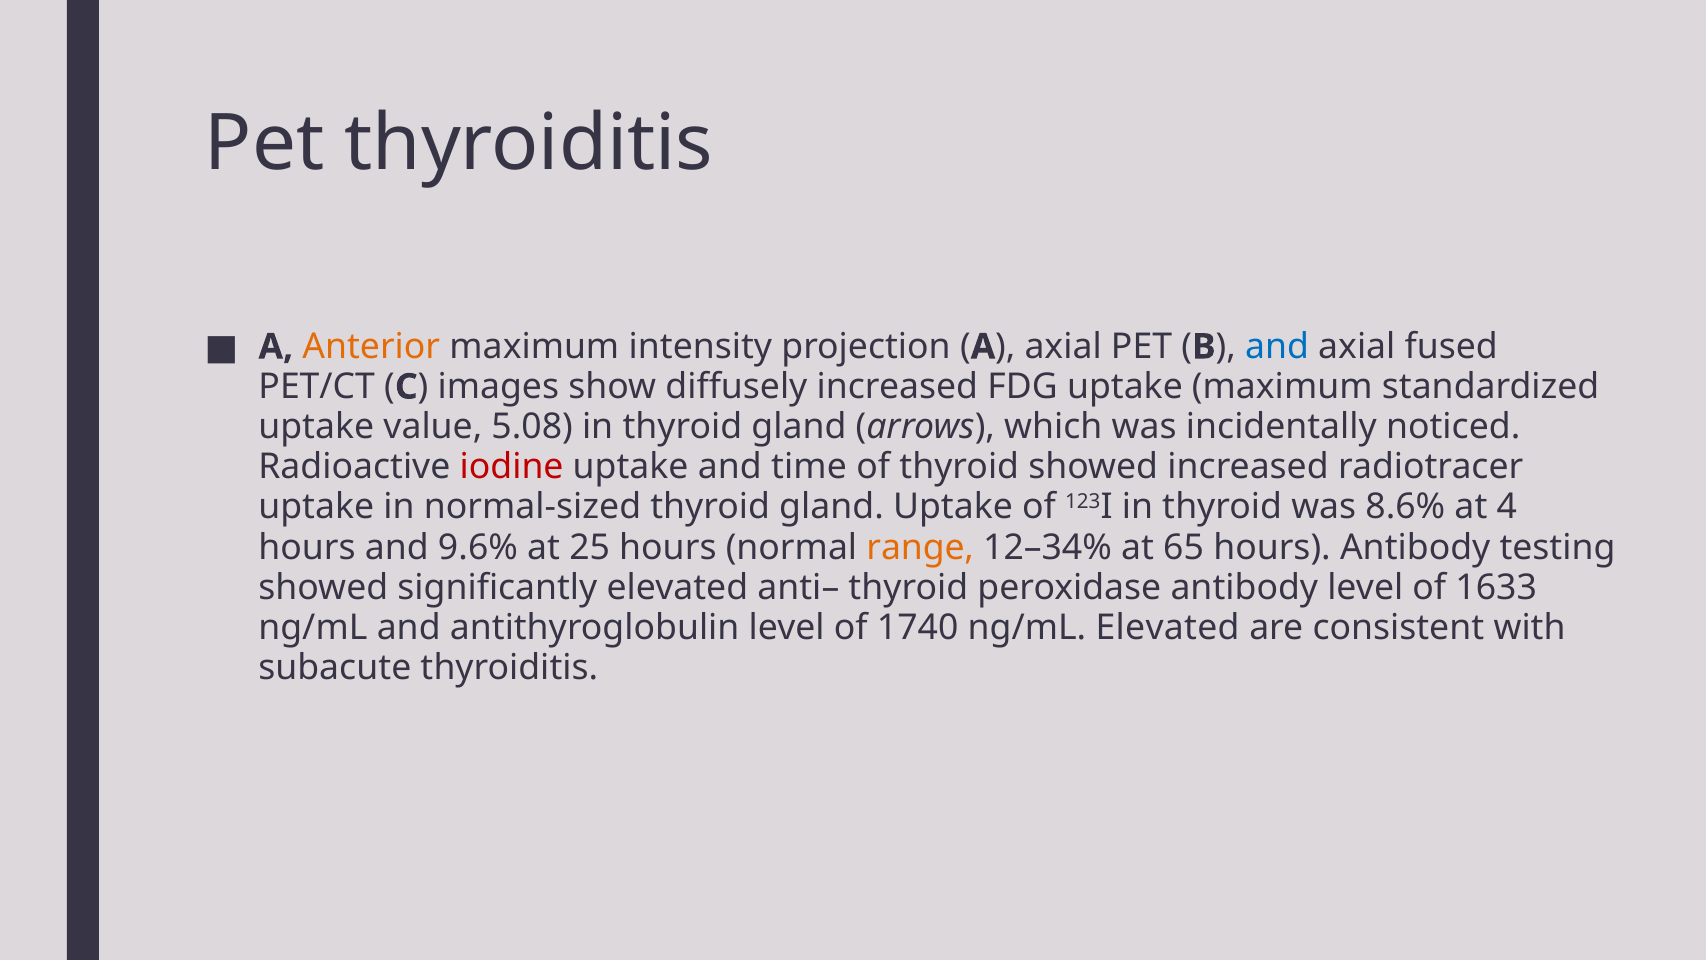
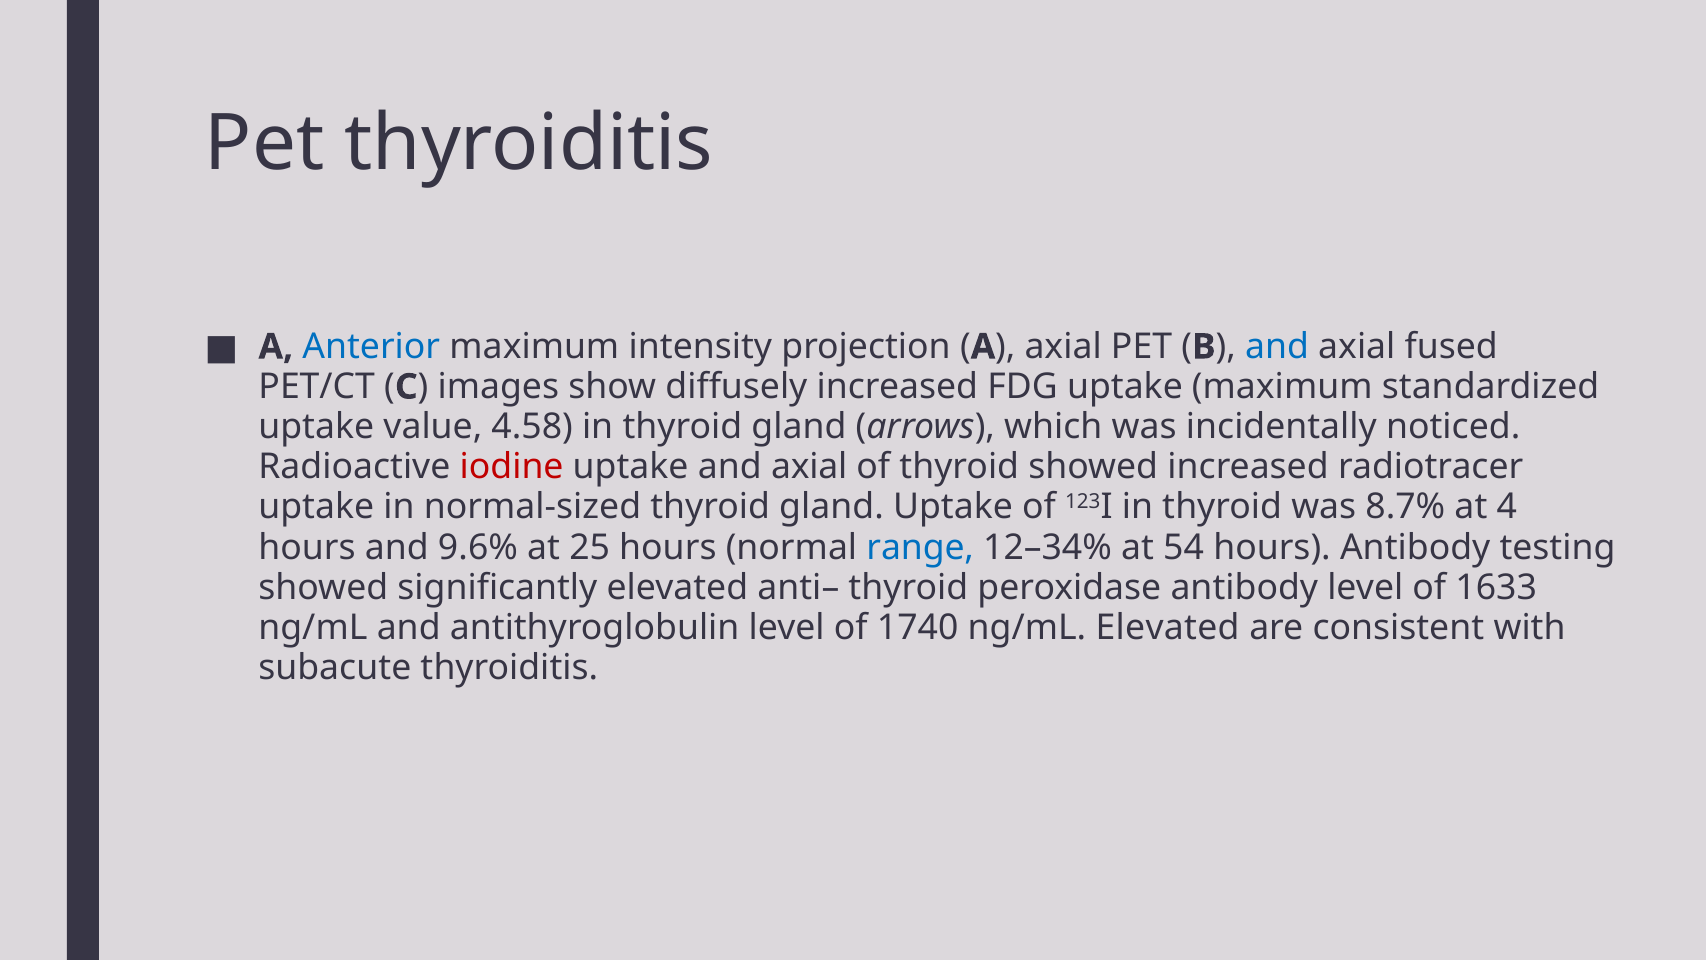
Anterior colour: orange -> blue
5.08: 5.08 -> 4.58
uptake and time: time -> axial
8.6%: 8.6% -> 8.7%
range colour: orange -> blue
65: 65 -> 54
